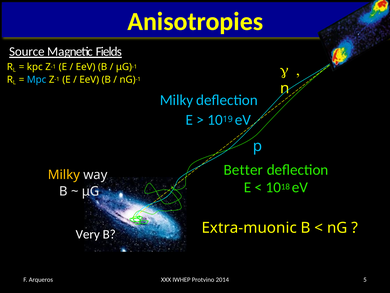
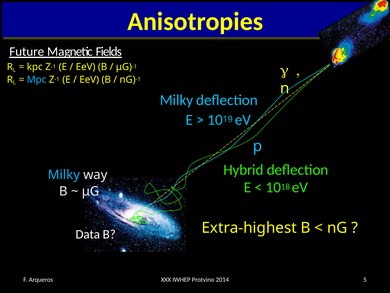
Source: Source -> Future
Better: Better -> Hybrid
Milky at (64, 175) colour: yellow -> light blue
Very: Very -> Data
Extra-muonic: Extra-muonic -> Extra-highest
